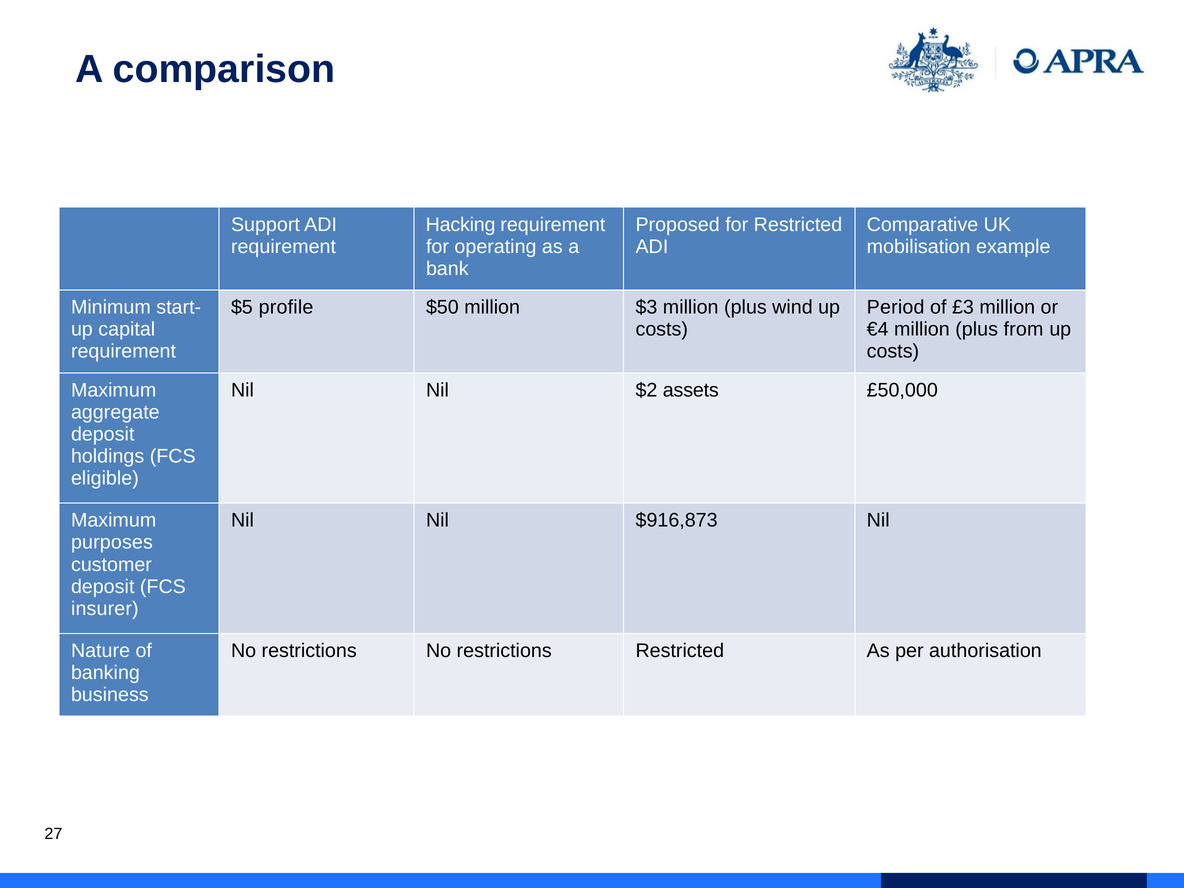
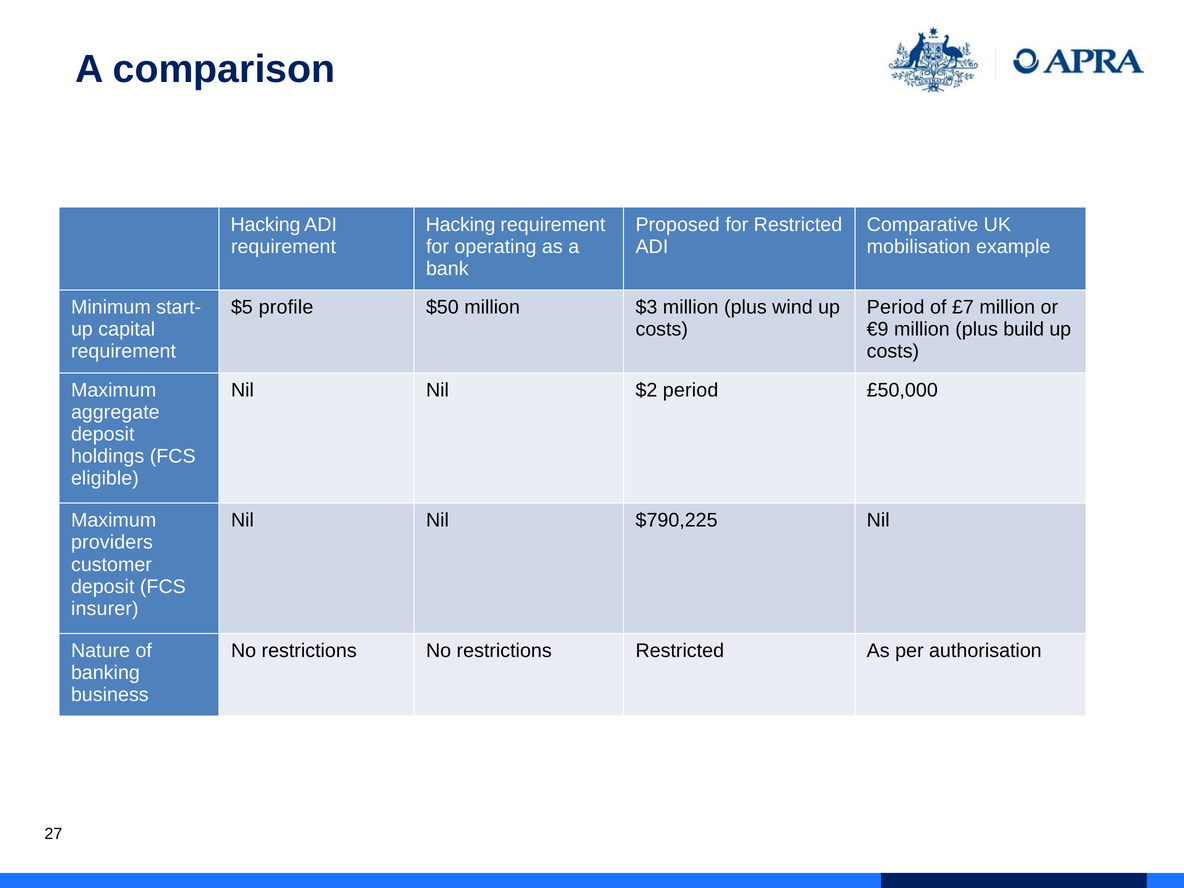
Support at (265, 225): Support -> Hacking
£3: £3 -> £7
€4: €4 -> €9
from: from -> build
$2 assets: assets -> period
$916,873: $916,873 -> $790,225
purposes: purposes -> providers
